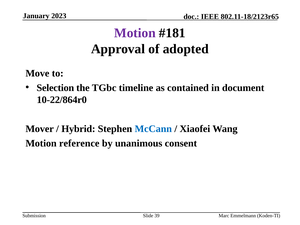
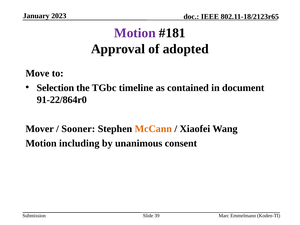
10-22/864r0: 10-22/864r0 -> 91-22/864r0
Hybrid: Hybrid -> Sooner
McCann colour: blue -> orange
reference: reference -> including
